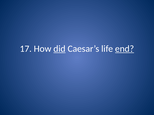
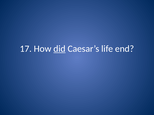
end underline: present -> none
